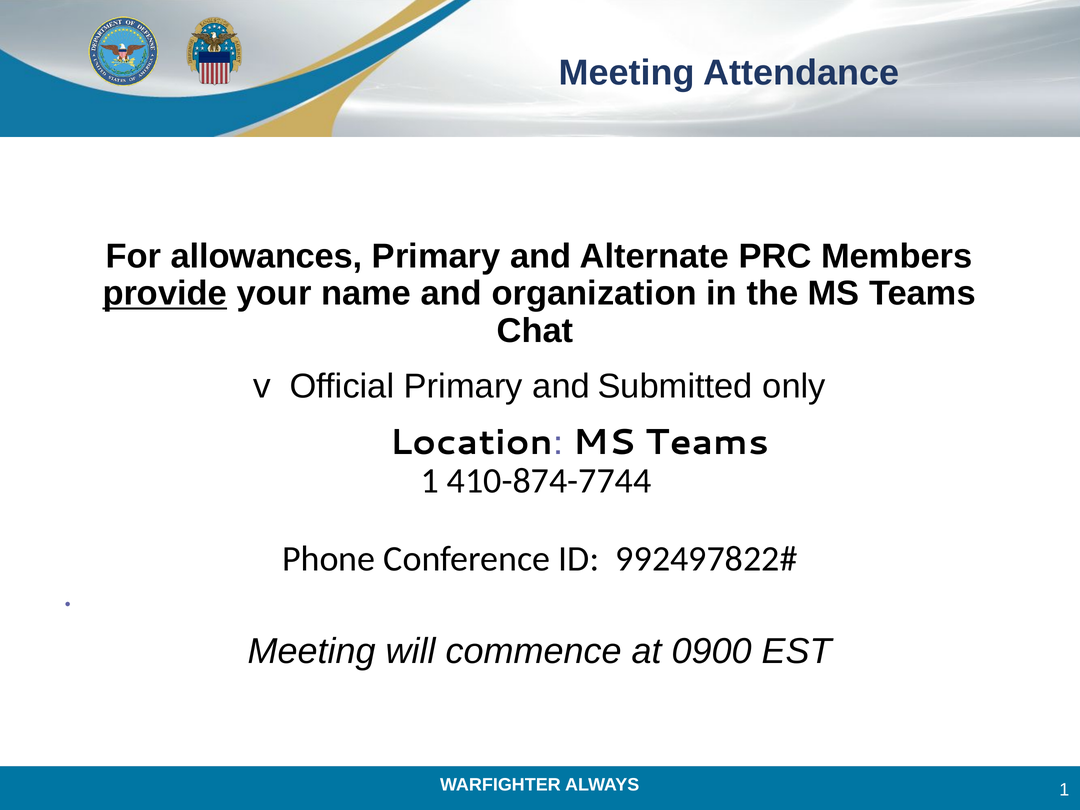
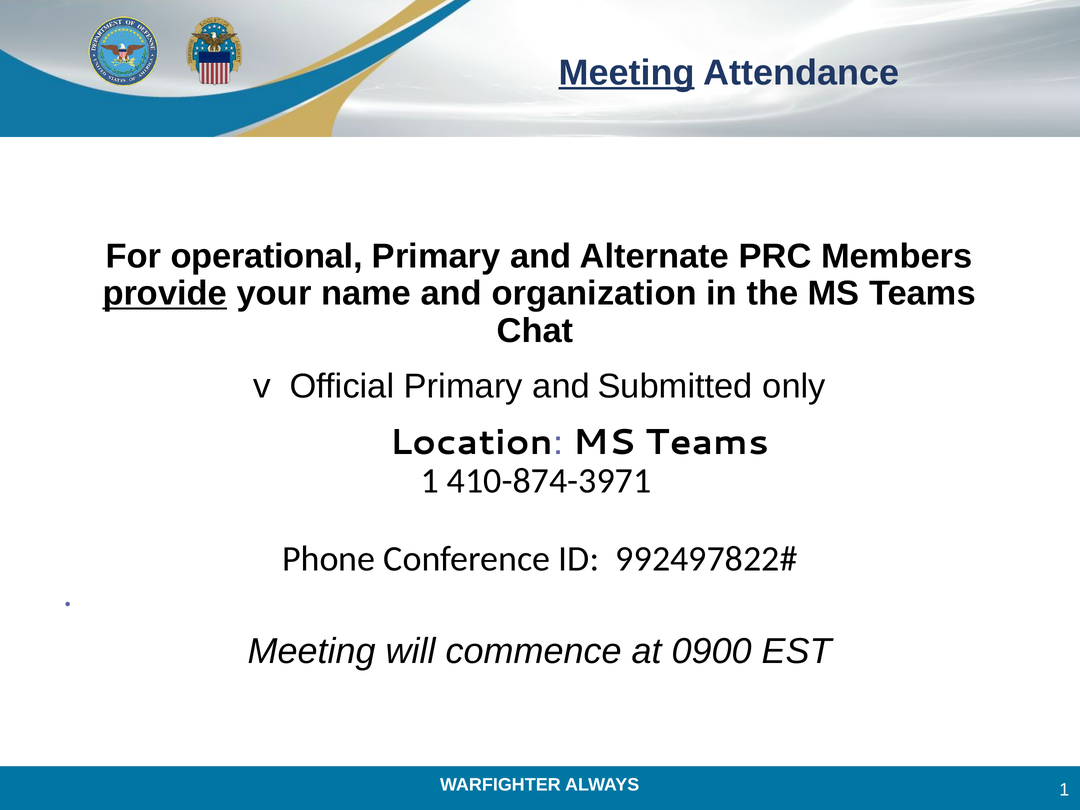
Meeting at (627, 73) underline: none -> present
allowances: allowances -> operational
410-874-7744: 410-874-7744 -> 410-874-3971
